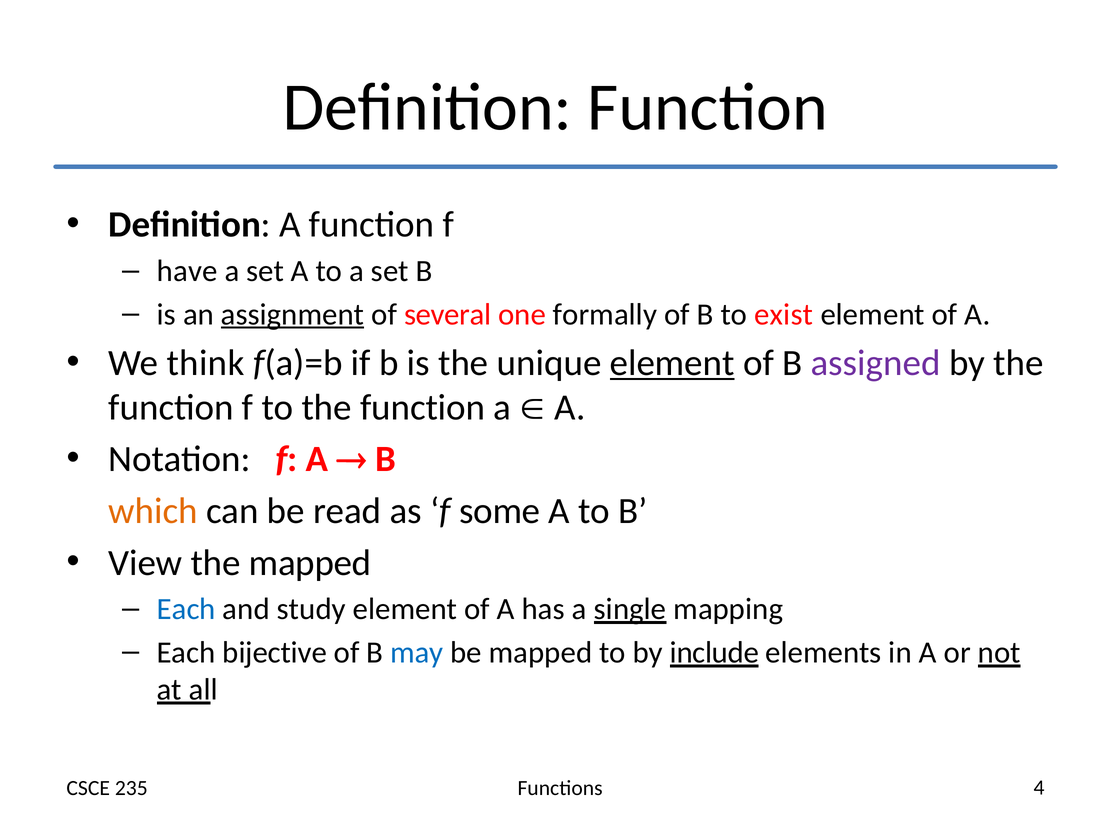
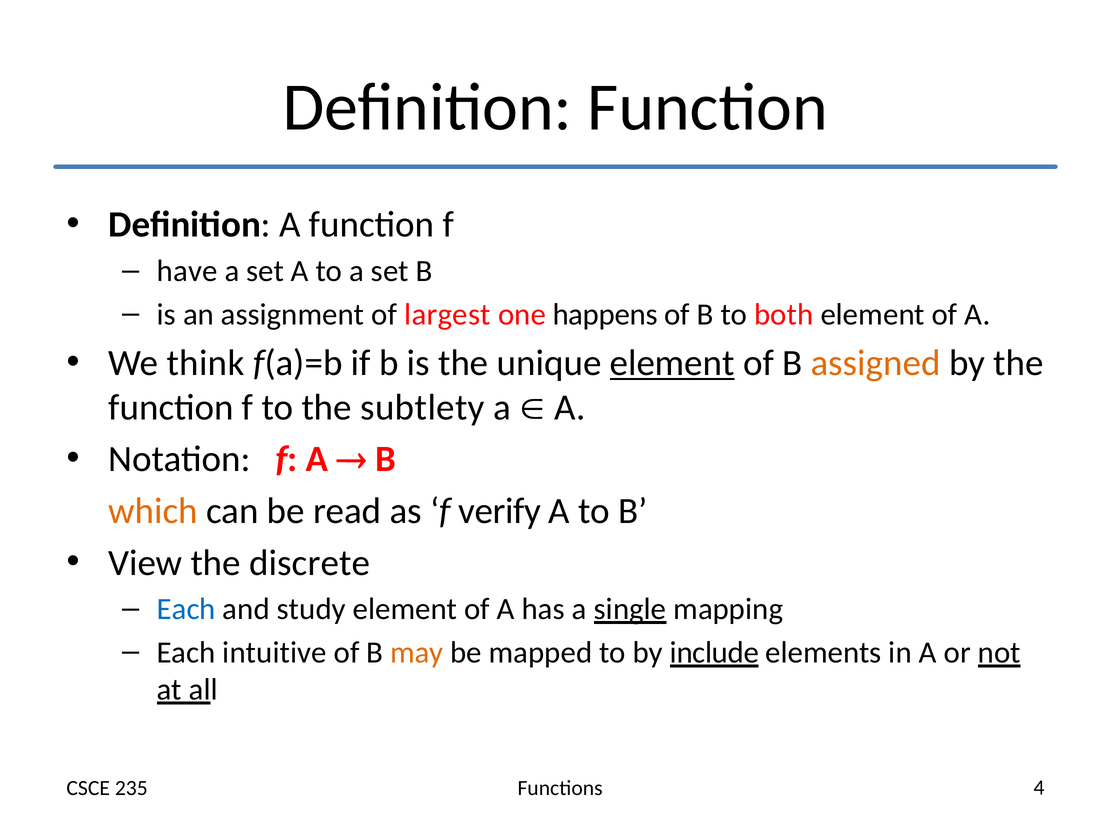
assignment underline: present -> none
several: several -> largest
formally: formally -> happens
exist: exist -> both
assigned colour: purple -> orange
to the function: function -> subtlety
some: some -> verify
the mapped: mapped -> discrete
bijective: bijective -> intuitive
may colour: blue -> orange
